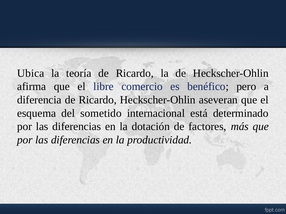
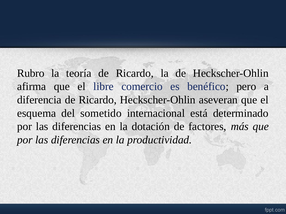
Ubica: Ubica -> Rubro
